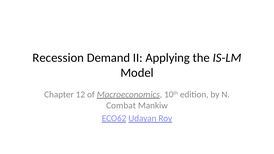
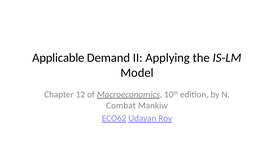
Recession: Recession -> Applicable
